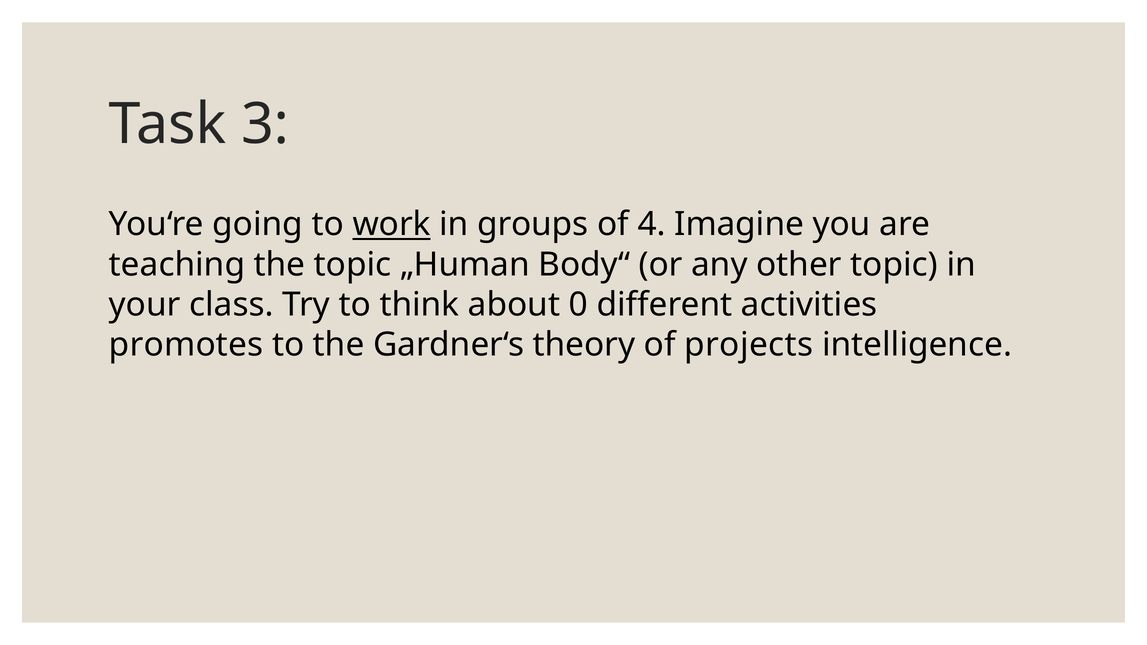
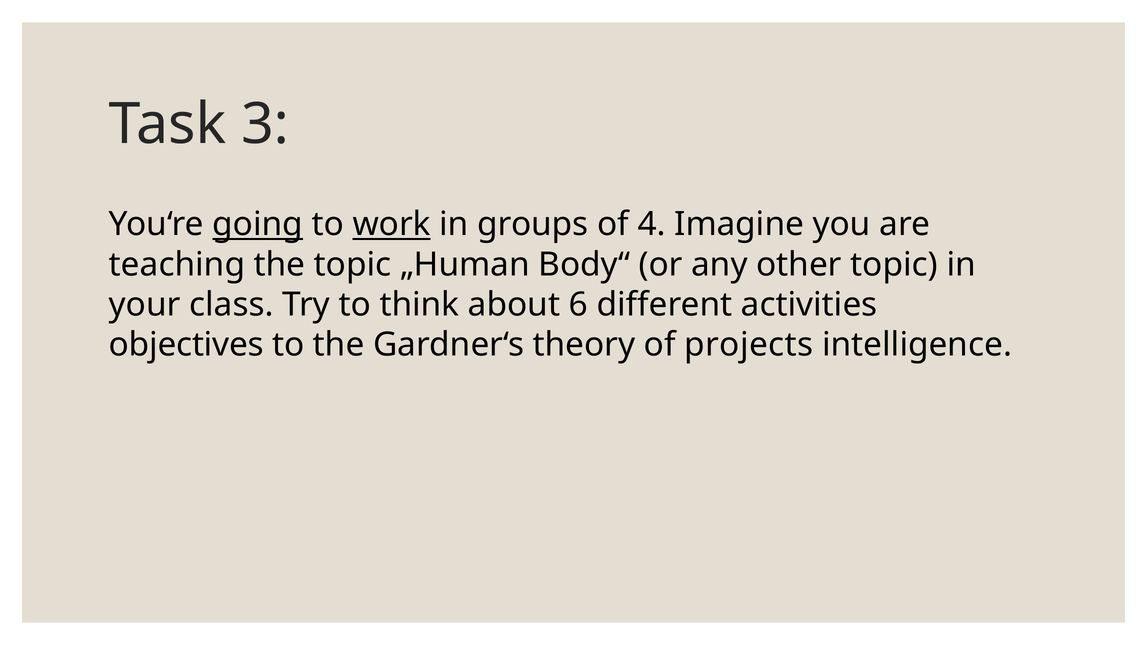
going underline: none -> present
0: 0 -> 6
promotes: promotes -> objectives
